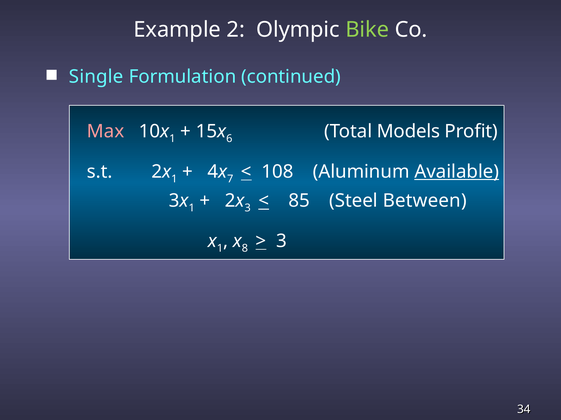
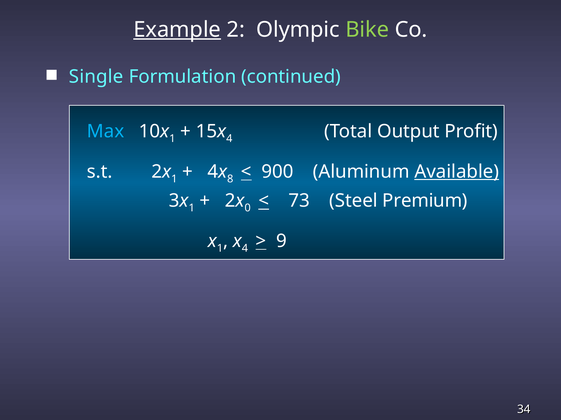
Example underline: none -> present
Max colour: pink -> light blue
6 at (229, 139): 6 -> 4
Models: Models -> Output
7: 7 -> 8
108: 108 -> 900
3 at (248, 208): 3 -> 0
85: 85 -> 73
Between: Between -> Premium
8 at (245, 249): 8 -> 4
3 at (281, 241): 3 -> 9
